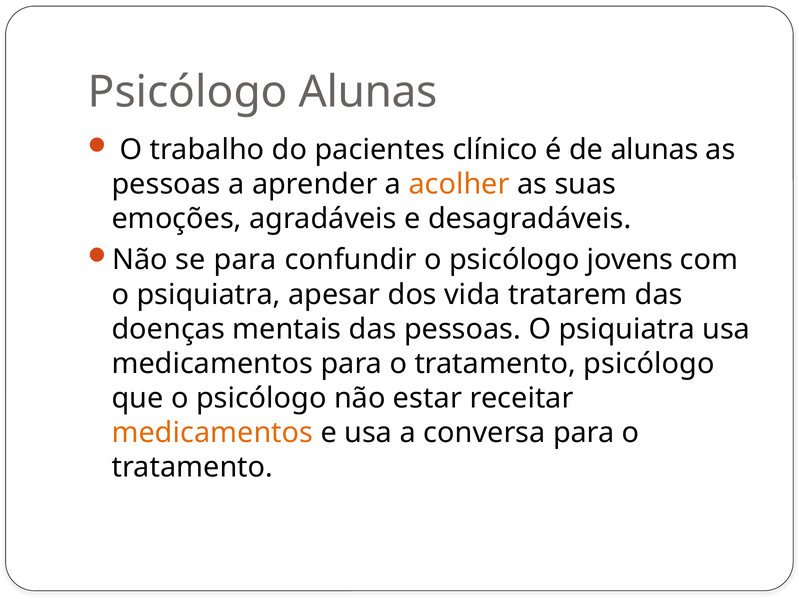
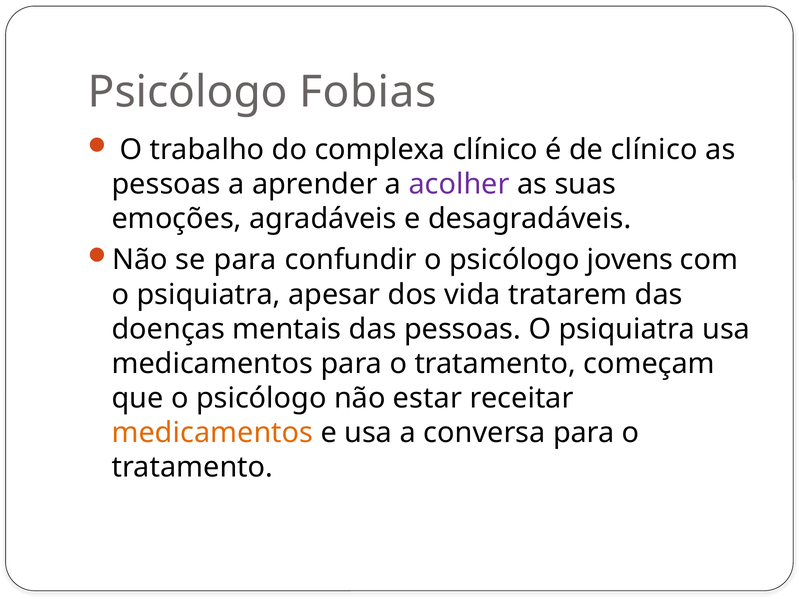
Psicólogo Alunas: Alunas -> Fobias
pacientes: pacientes -> complexa
de alunas: alunas -> clínico
acolher colour: orange -> purple
tratamento psicólogo: psicólogo -> começam
